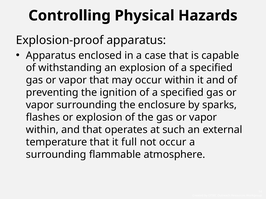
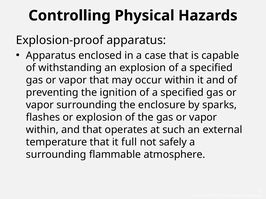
not occur: occur -> safely
